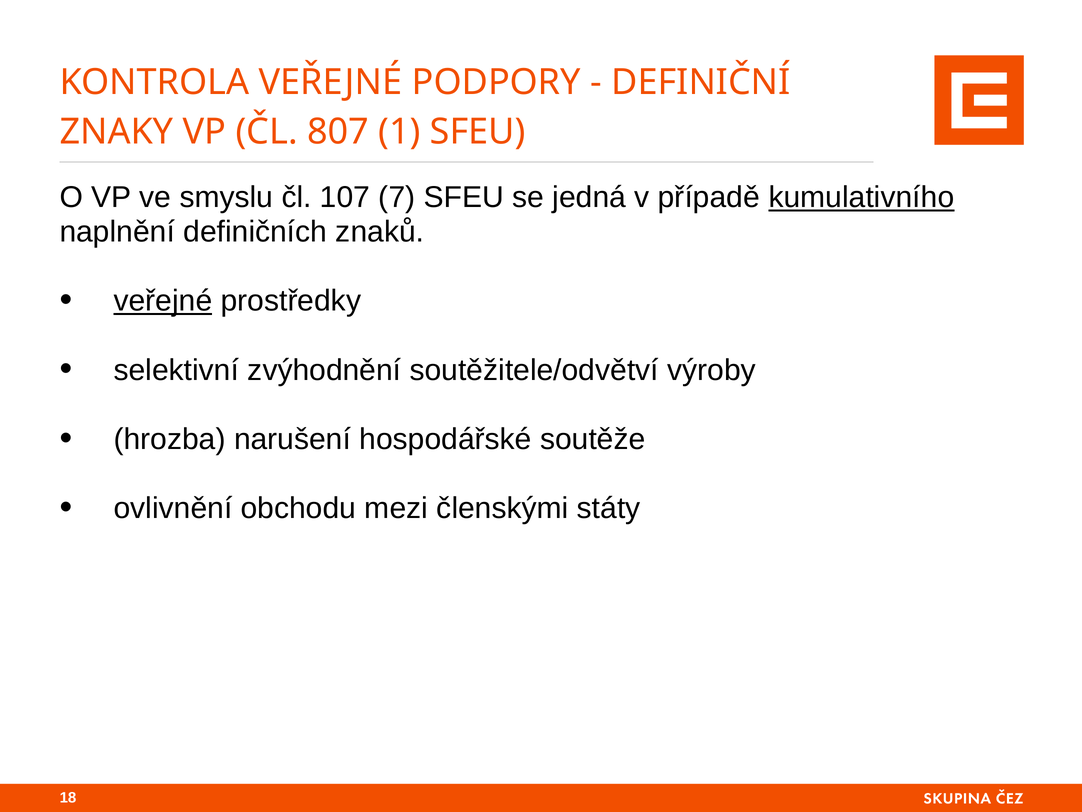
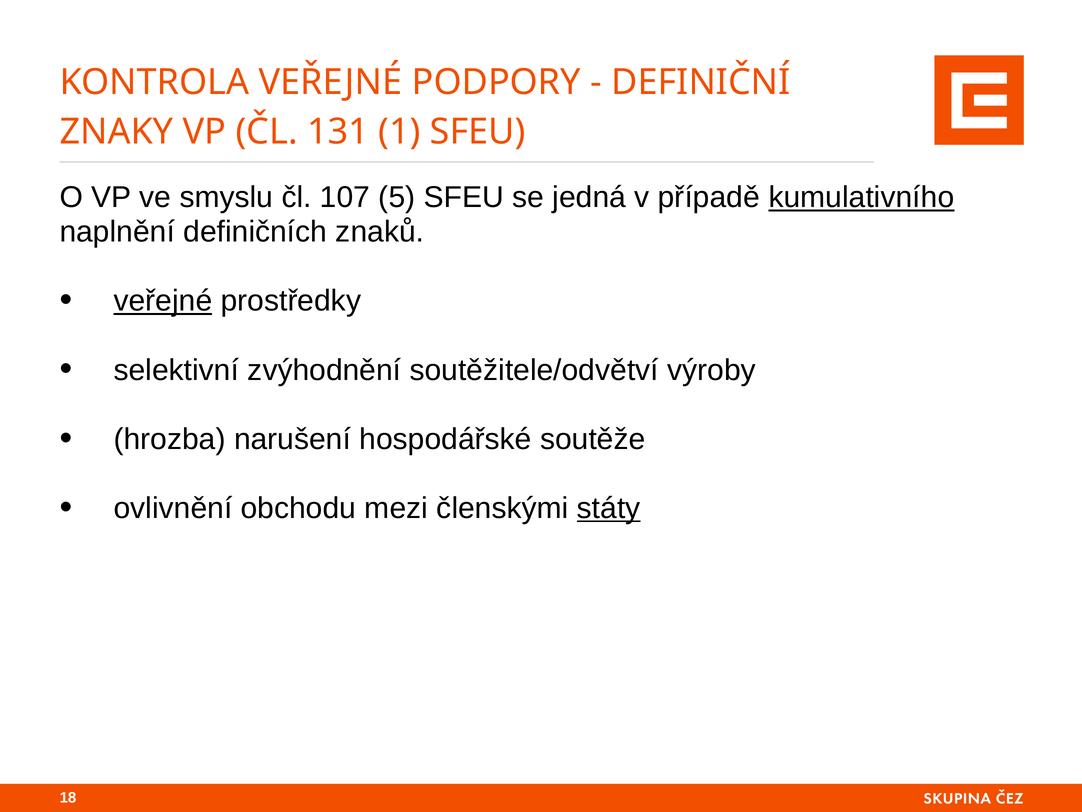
807: 807 -> 131
7: 7 -> 5
státy underline: none -> present
